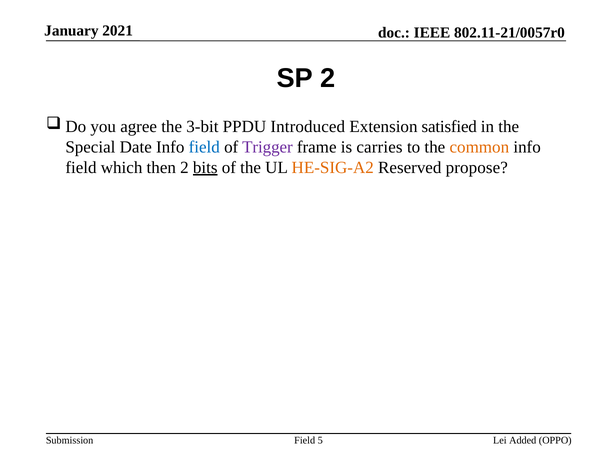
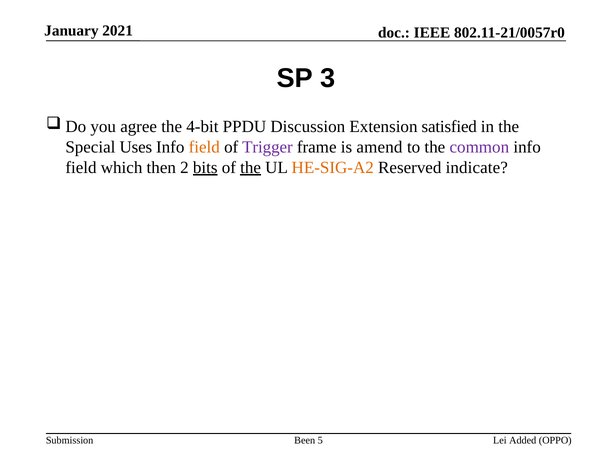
SP 2: 2 -> 3
3-bit: 3-bit -> 4-bit
Introduced: Introduced -> Discussion
Date: Date -> Uses
field at (204, 147) colour: blue -> orange
carries: carries -> amend
common colour: orange -> purple
the at (251, 167) underline: none -> present
propose: propose -> indicate
Field at (305, 440): Field -> Been
